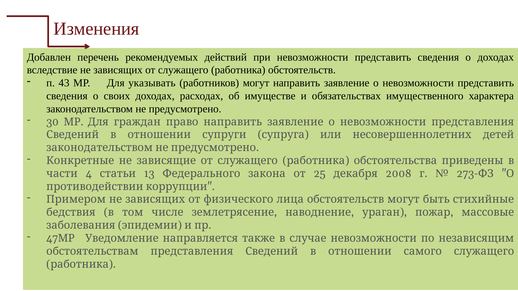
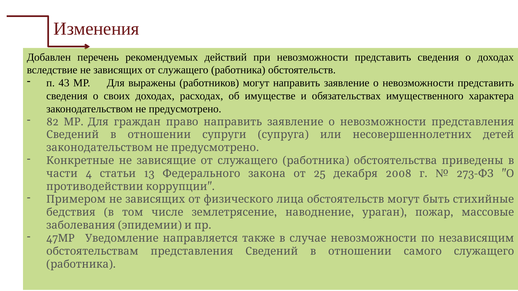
указывать: указывать -> выражены
30: 30 -> 82
